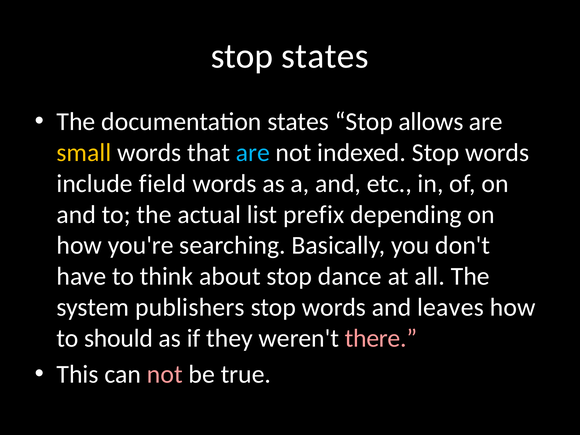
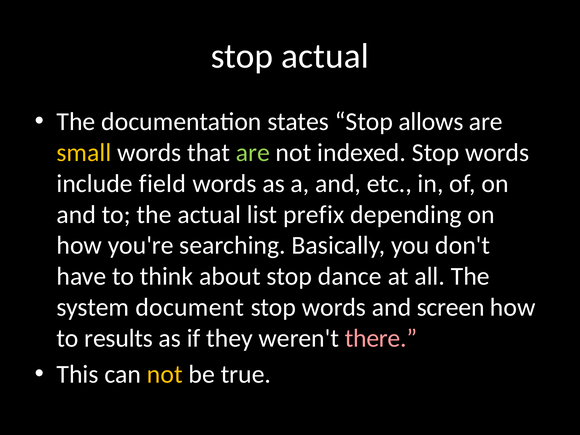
stop states: states -> actual
are at (253, 153) colour: light blue -> light green
publishers: publishers -> document
leaves: leaves -> screen
should: should -> results
not at (165, 374) colour: pink -> yellow
